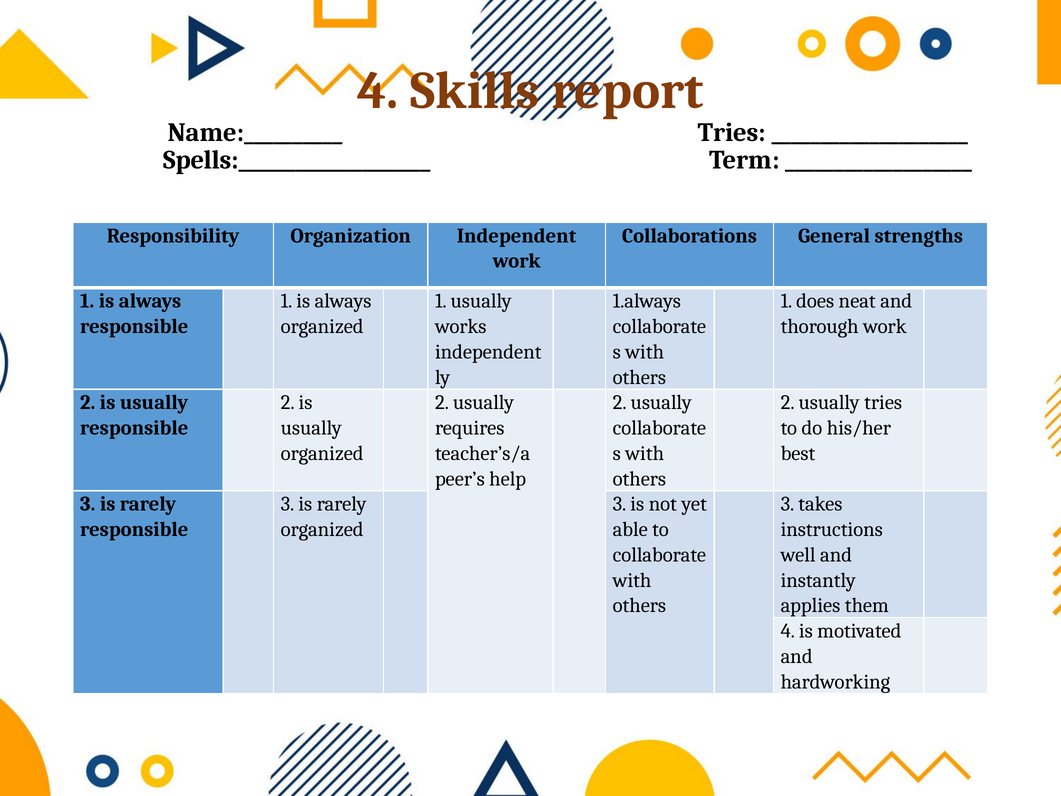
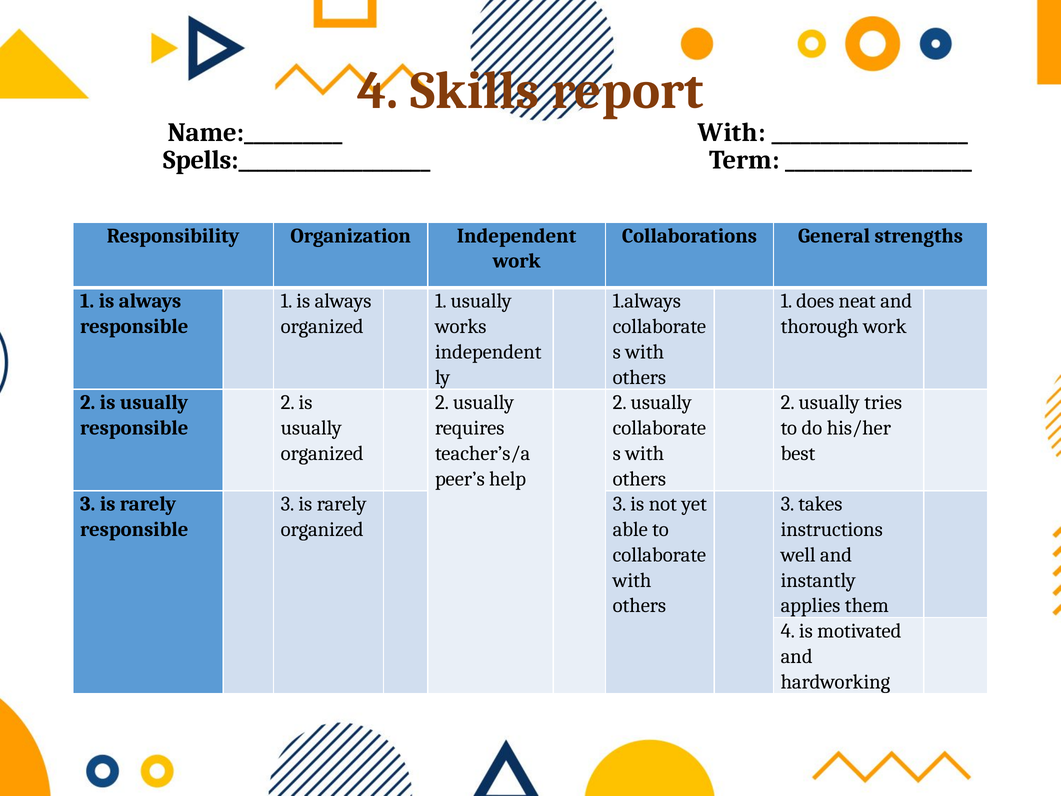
Name:__________ Tries: Tries -> With
